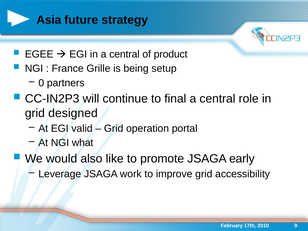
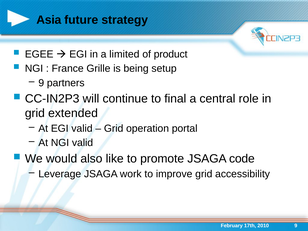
in a central: central -> limited
0 at (41, 83): 0 -> 9
designed: designed -> extended
NGI what: what -> valid
early: early -> code
